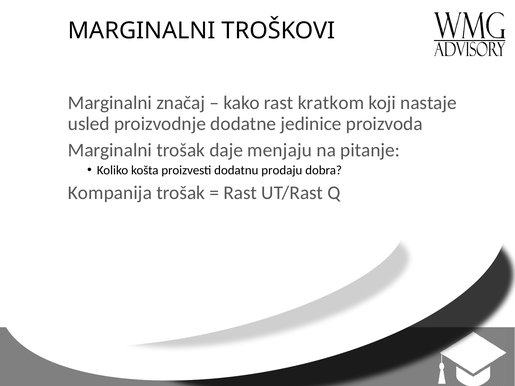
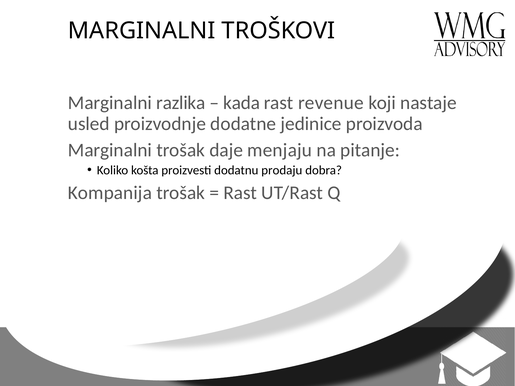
značaj: značaj -> razlika
kako: kako -> kada
kratkom: kratkom -> revenue
